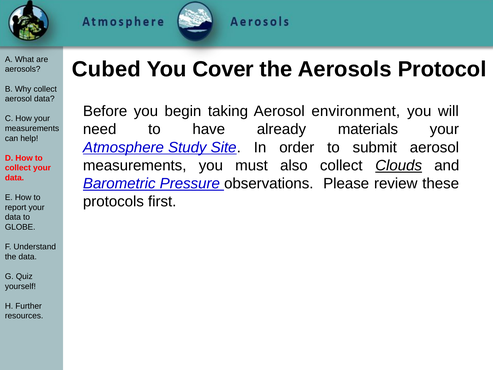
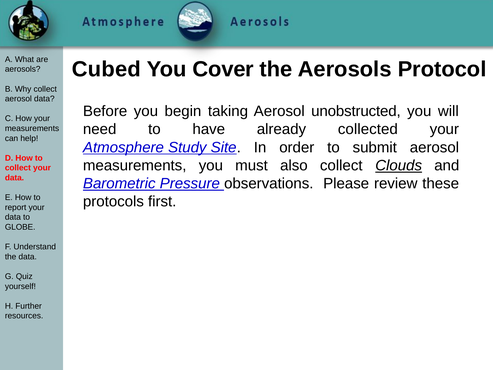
environment: environment -> unobstructed
materials: materials -> collected
